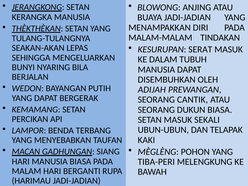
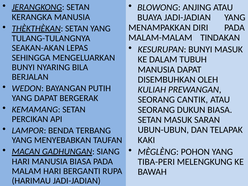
KESURUPAN SERAT: SERAT -> BUNYI
ADIJAH: ADIJAH -> KULIAH
SEKALI: SEKALI -> SARAN
